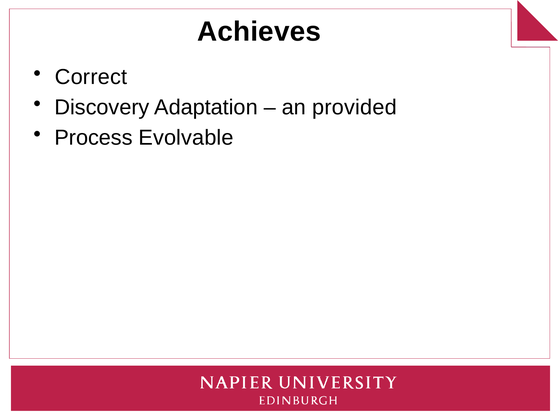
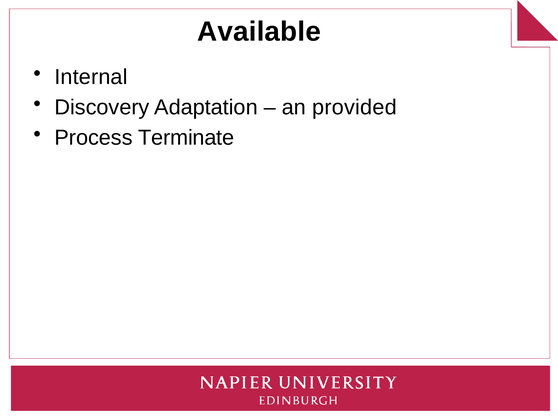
Achieves: Achieves -> Available
Correct: Correct -> Internal
Evolvable: Evolvable -> Terminate
